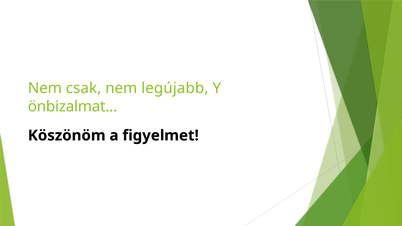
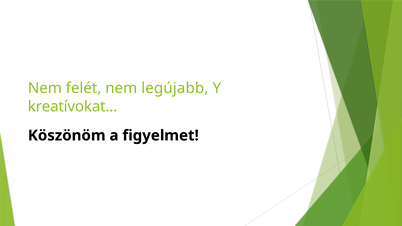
csak: csak -> felét
önbizalmat…: önbizalmat… -> kreatívokat…
